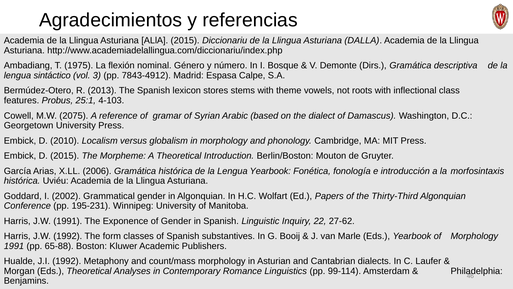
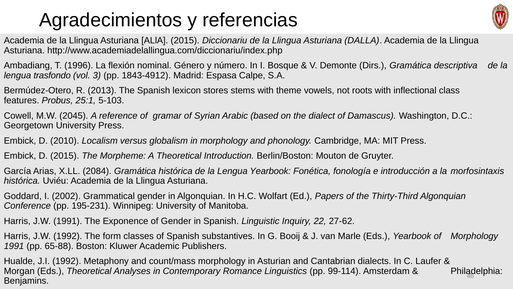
1975: 1975 -> 1996
sintáctico: sintáctico -> trasfondo
7843-4912: 7843-4912 -> 1843-4912
4-103: 4-103 -> 5-103
2075: 2075 -> 2045
2006: 2006 -> 2084
